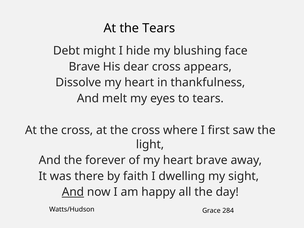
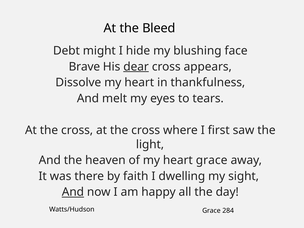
the Tears: Tears -> Bleed
dear underline: none -> present
forever: forever -> heaven
heart brave: brave -> grace
